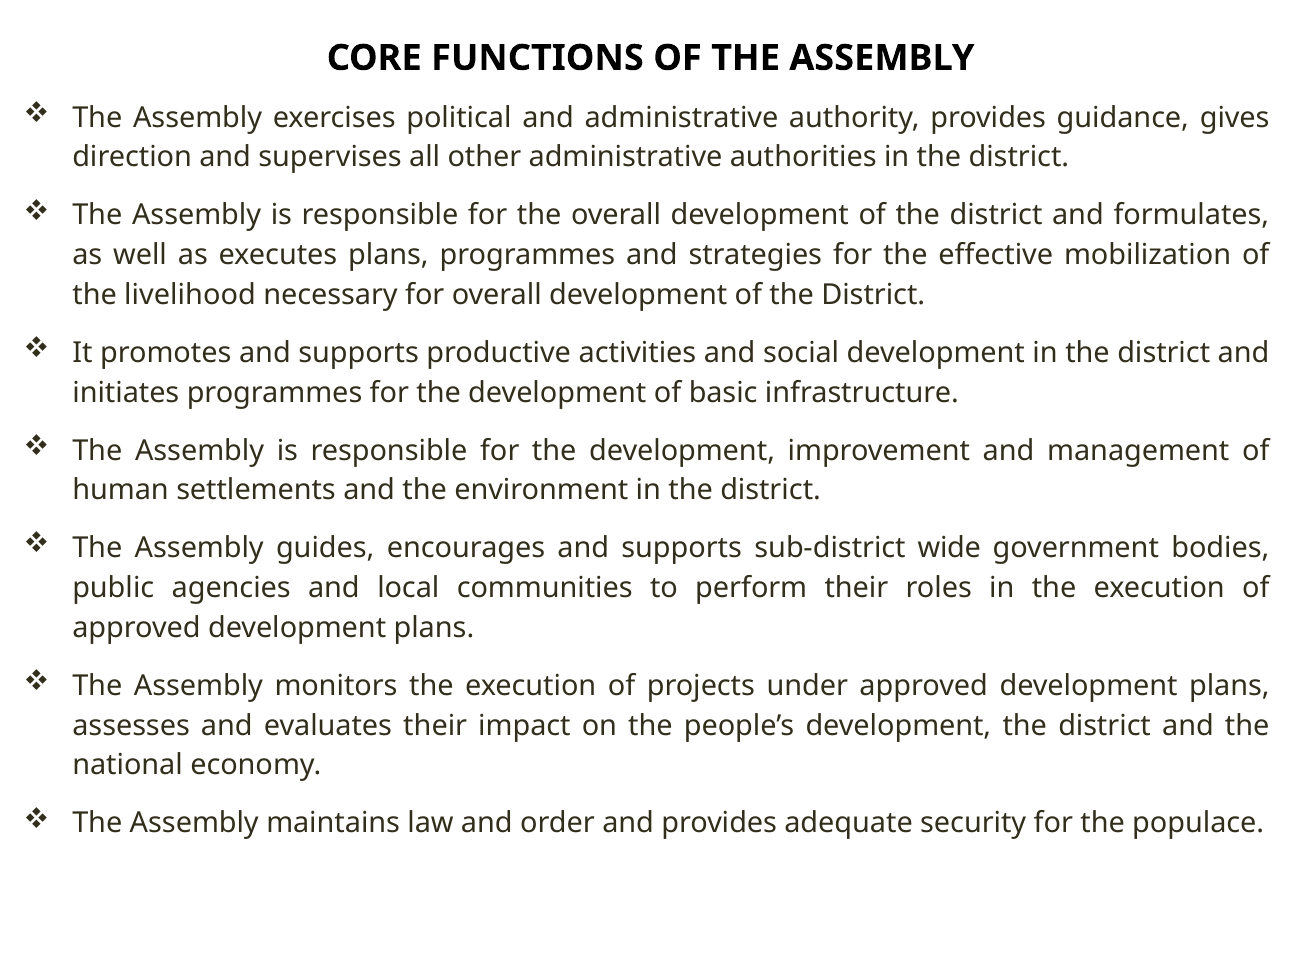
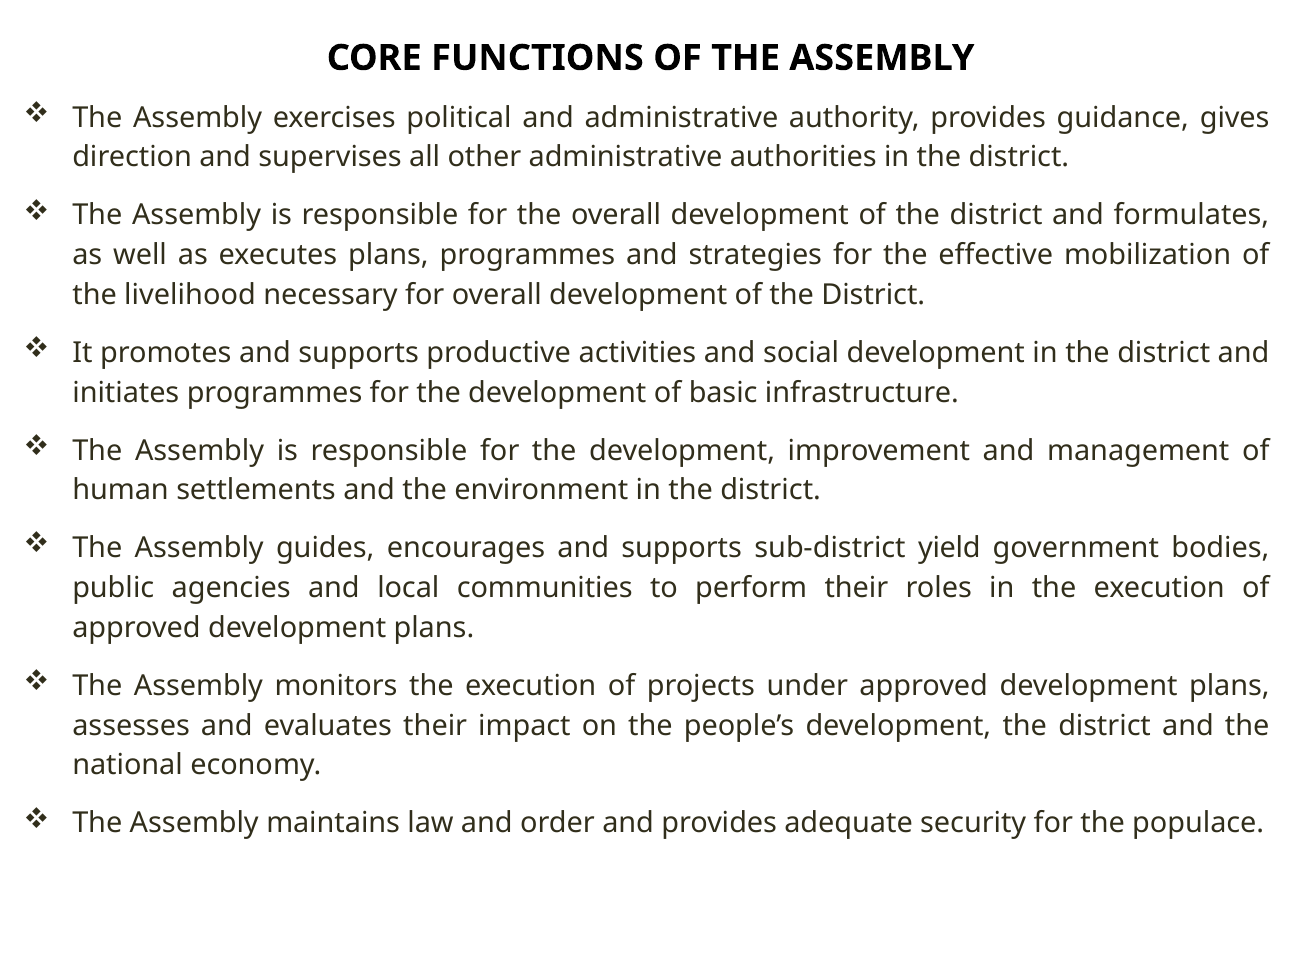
wide: wide -> yield
